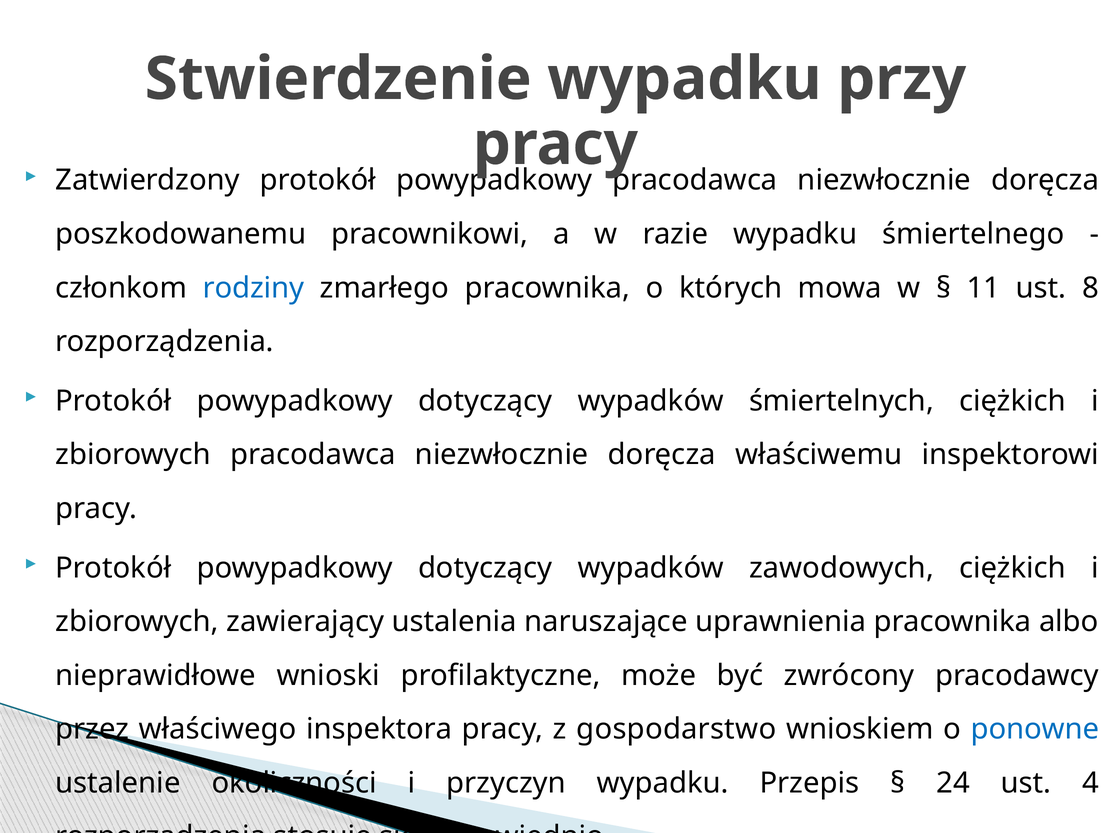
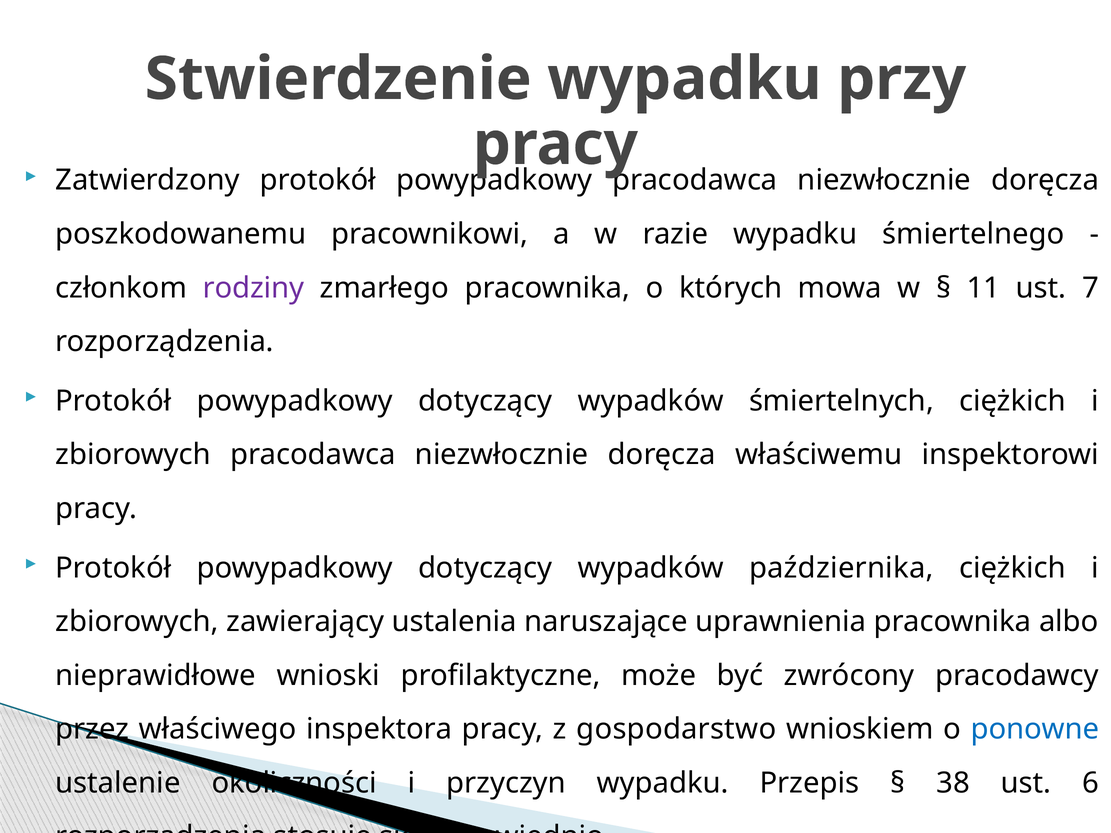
rodziny colour: blue -> purple
8: 8 -> 7
zawodowych: zawodowych -> października
24: 24 -> 38
4: 4 -> 6
